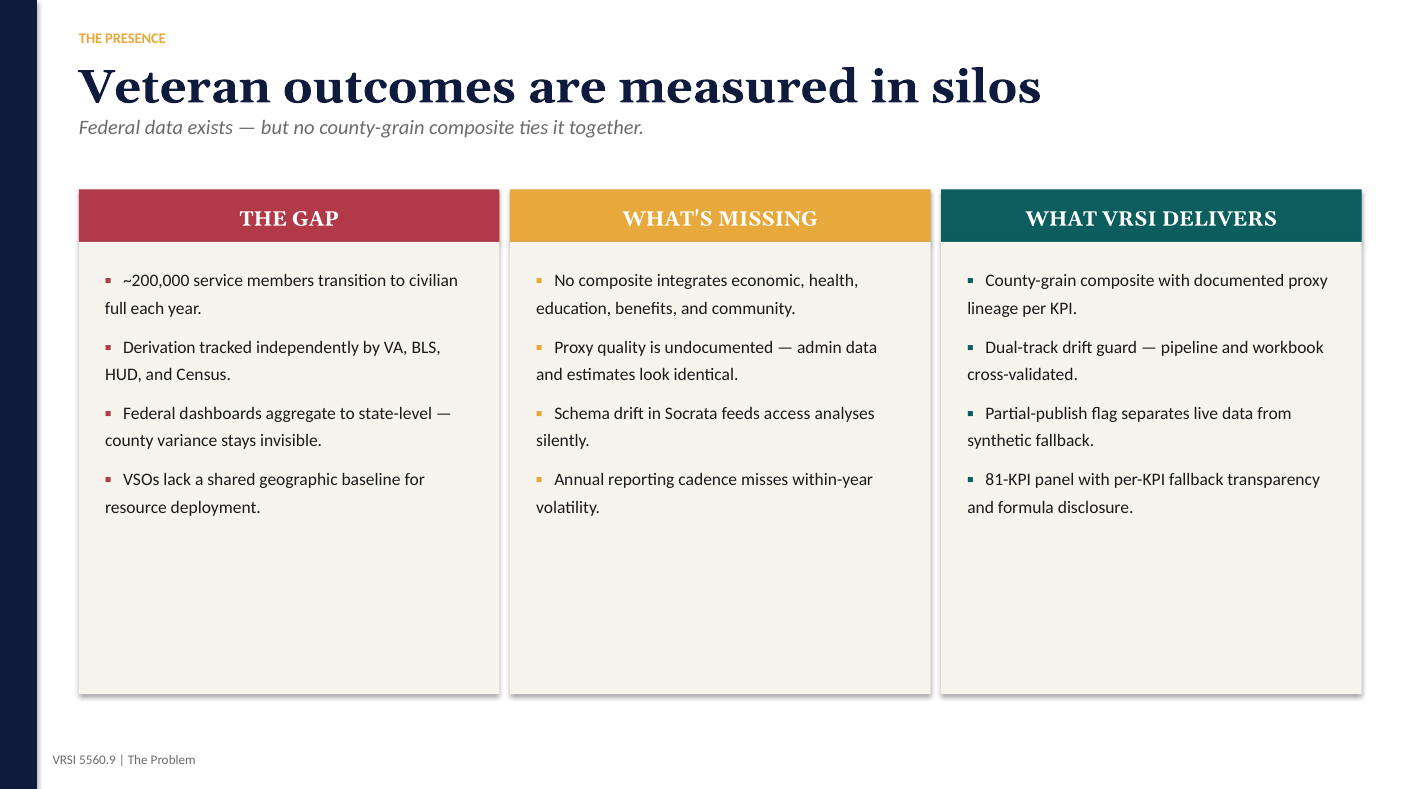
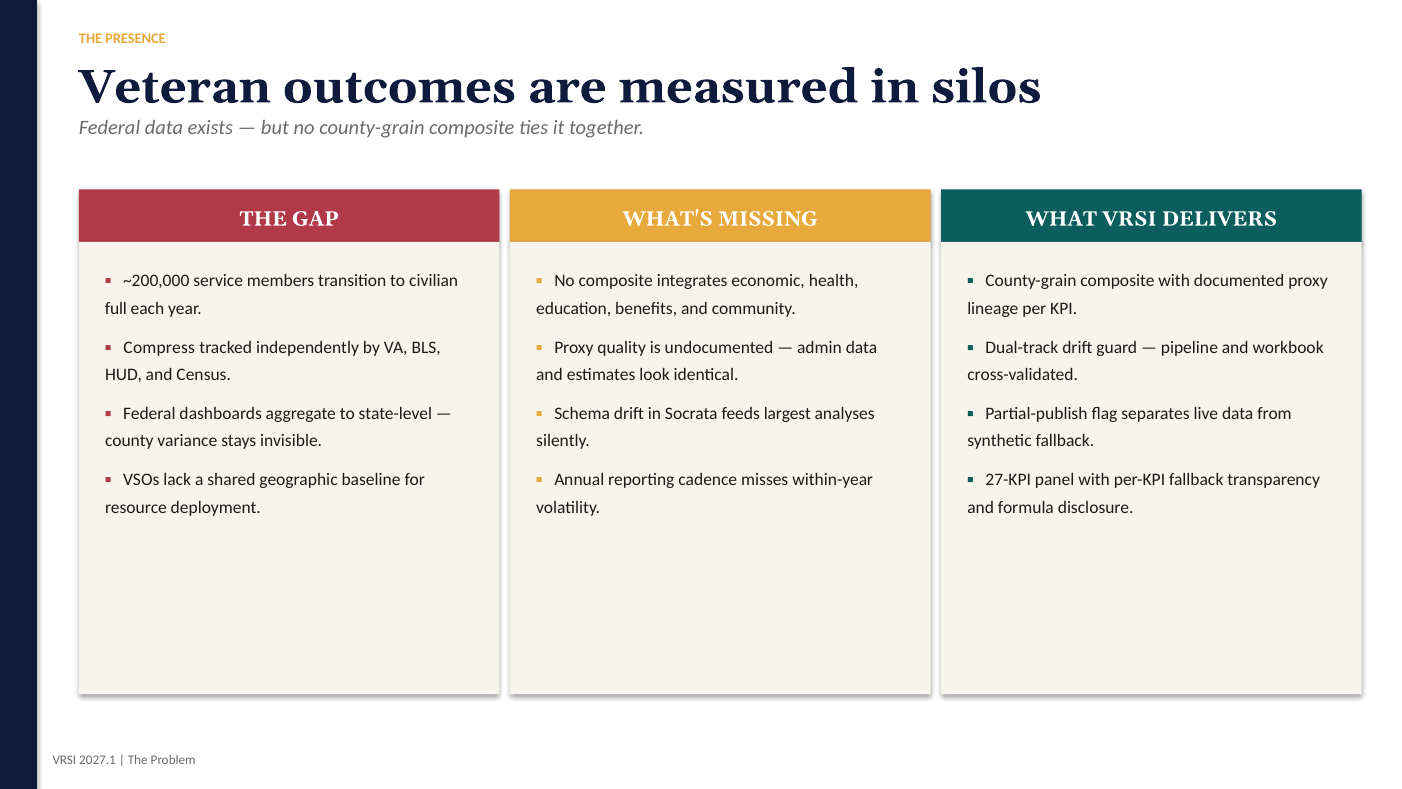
Derivation: Derivation -> Compress
access: access -> largest
81-KPI: 81-KPI -> 27-KPI
5560.9: 5560.9 -> 2027.1
